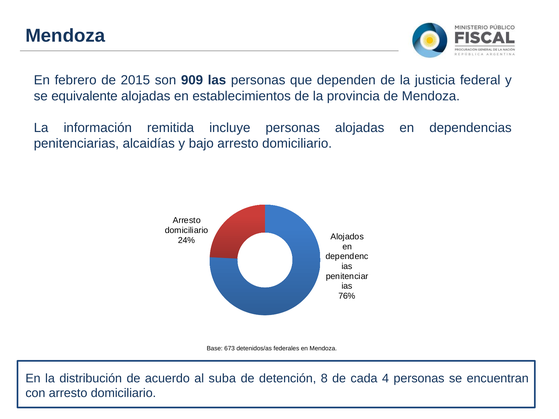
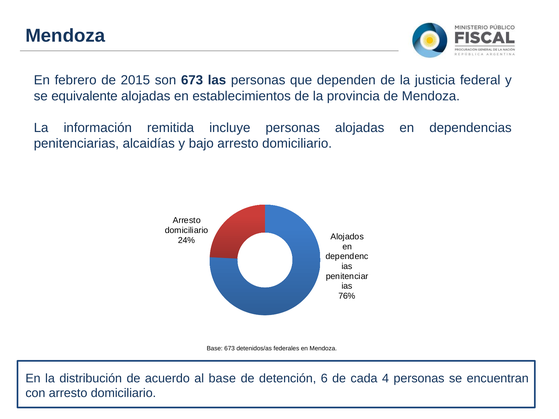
son 909: 909 -> 673
al suba: suba -> base
8: 8 -> 6
